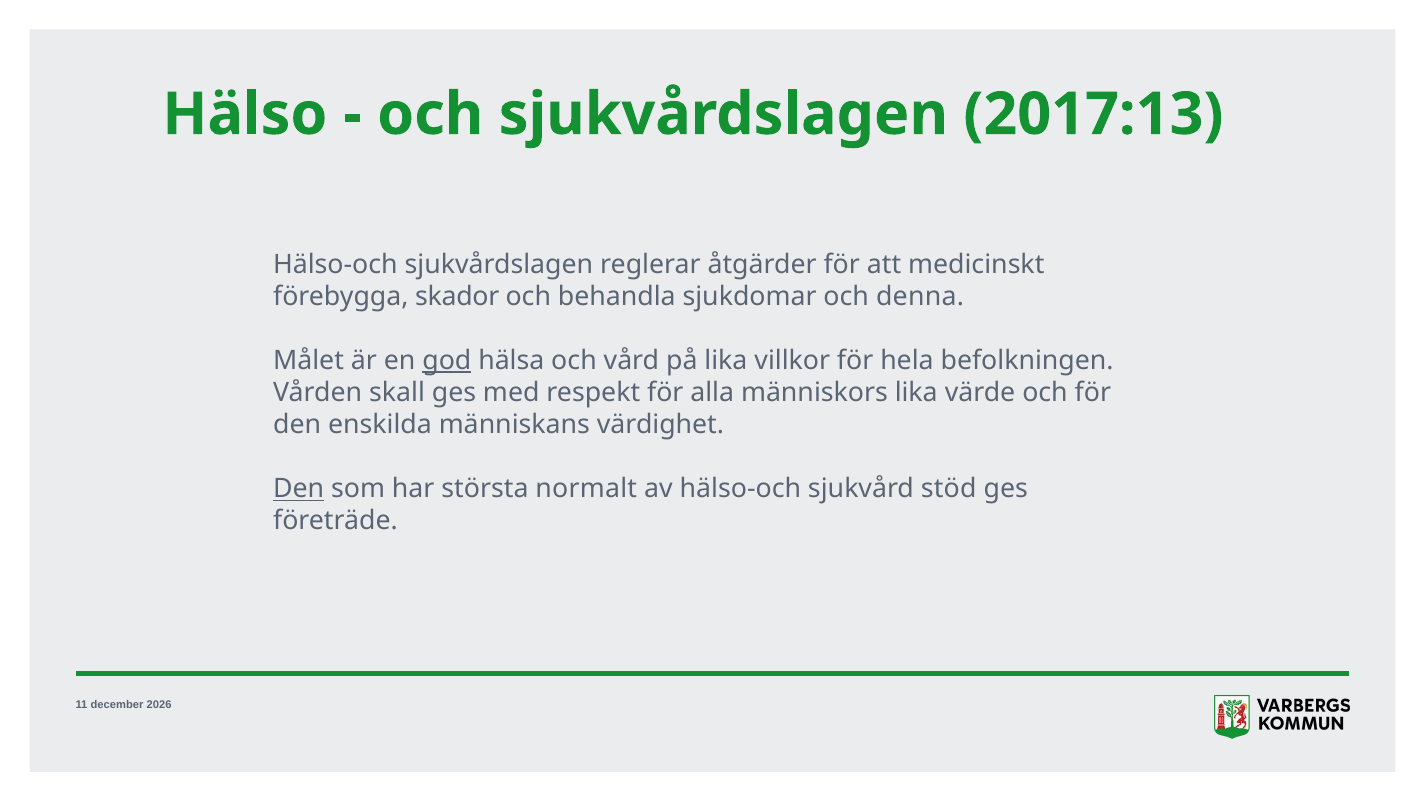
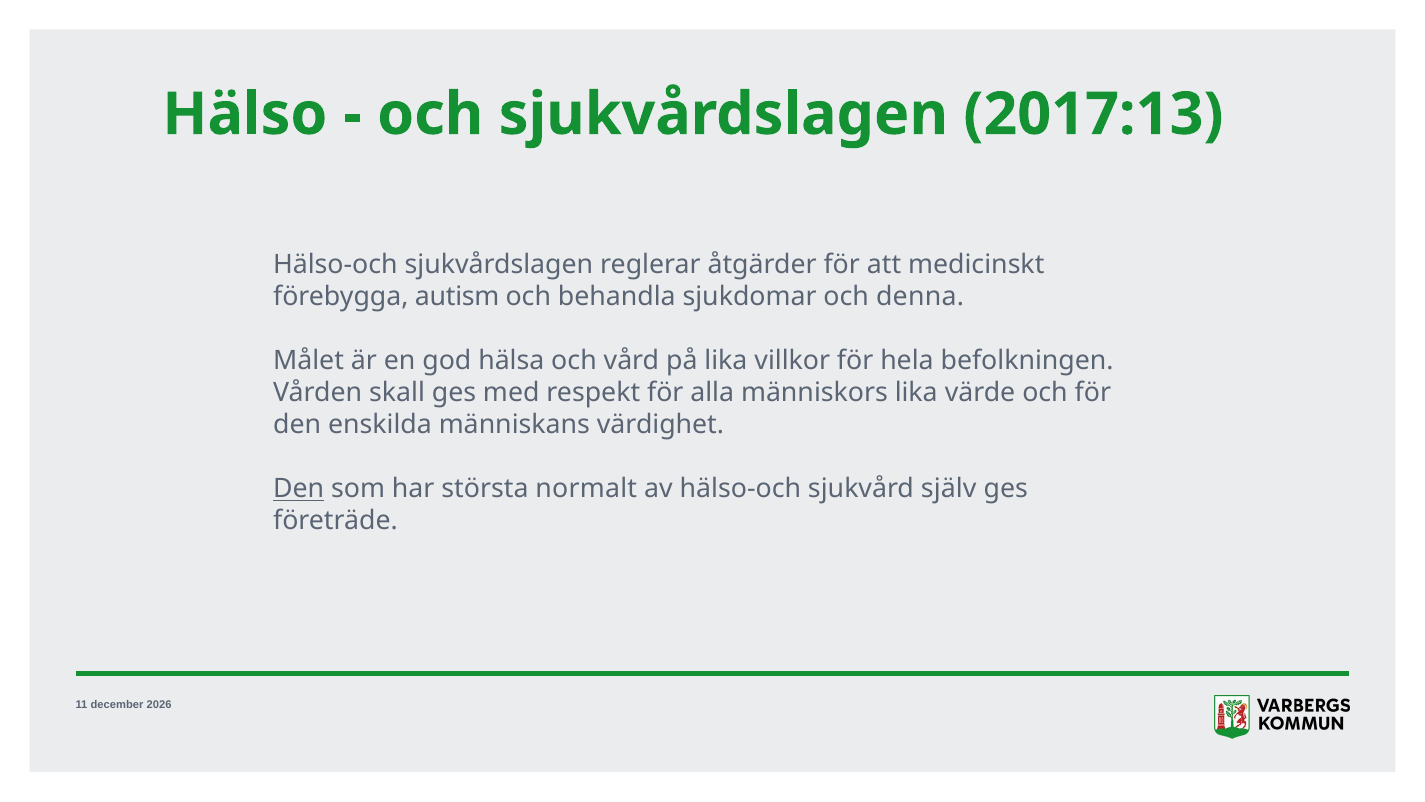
skador: skador -> autism
god underline: present -> none
stöd: stöd -> själv
